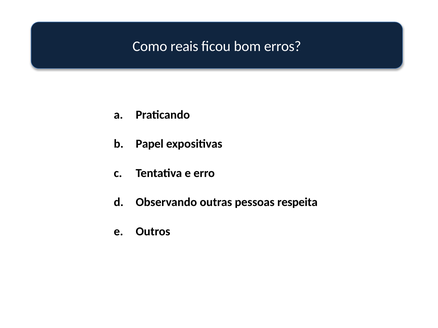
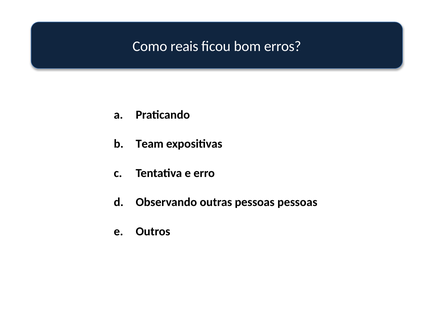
Papel: Papel -> Team
pessoas respeita: respeita -> pessoas
